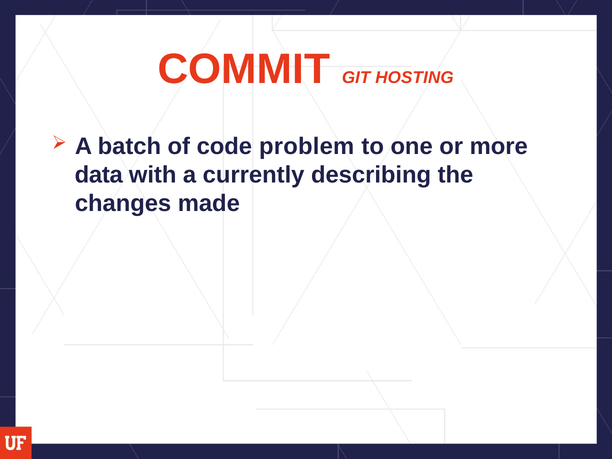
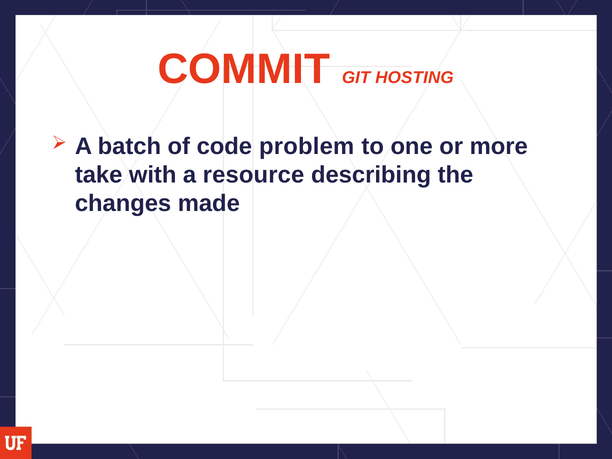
data: data -> take
currently: currently -> resource
